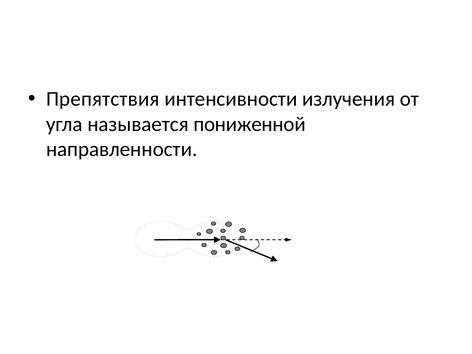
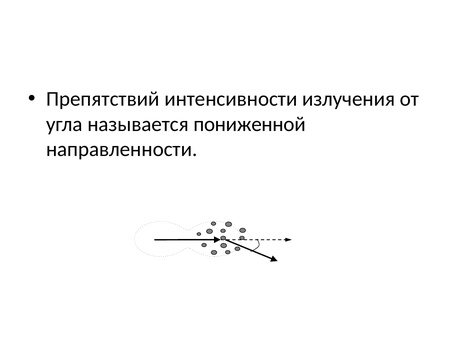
Препятствия: Препятствия -> Препятствий
